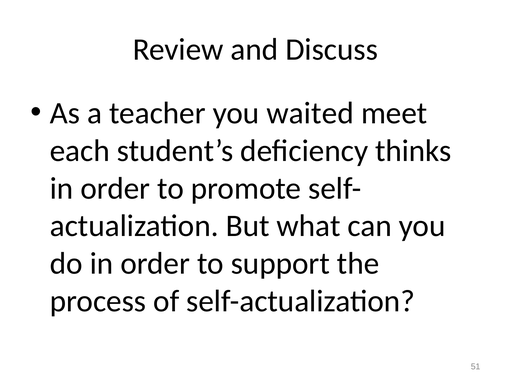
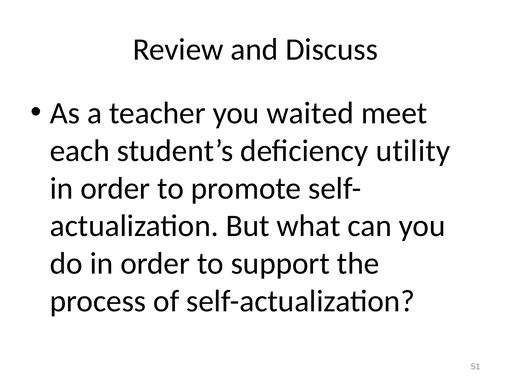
thinks: thinks -> utility
